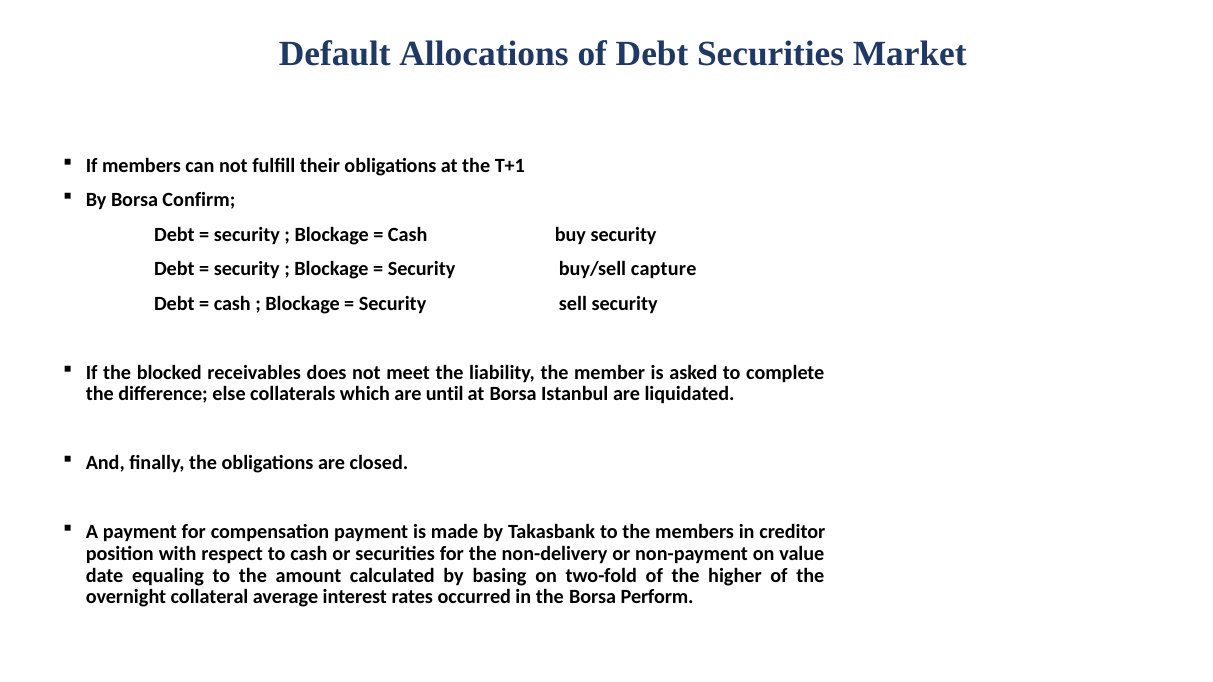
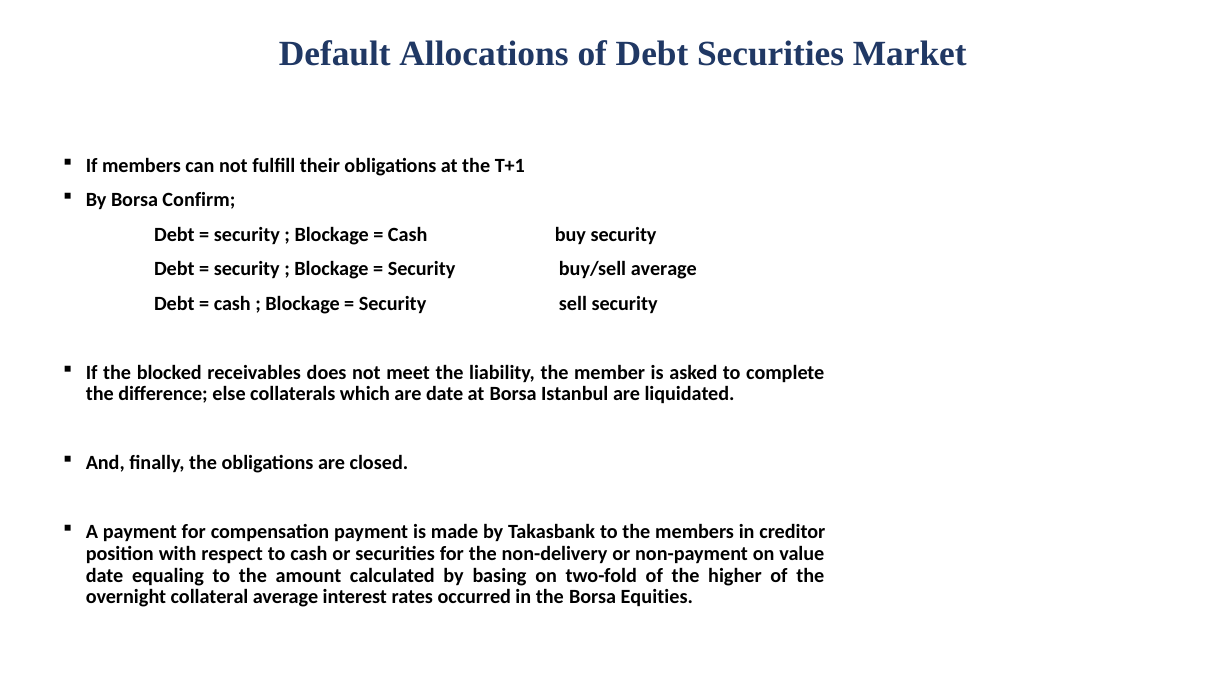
buy/sell capture: capture -> average
are until: until -> date
Perform: Perform -> Equities
